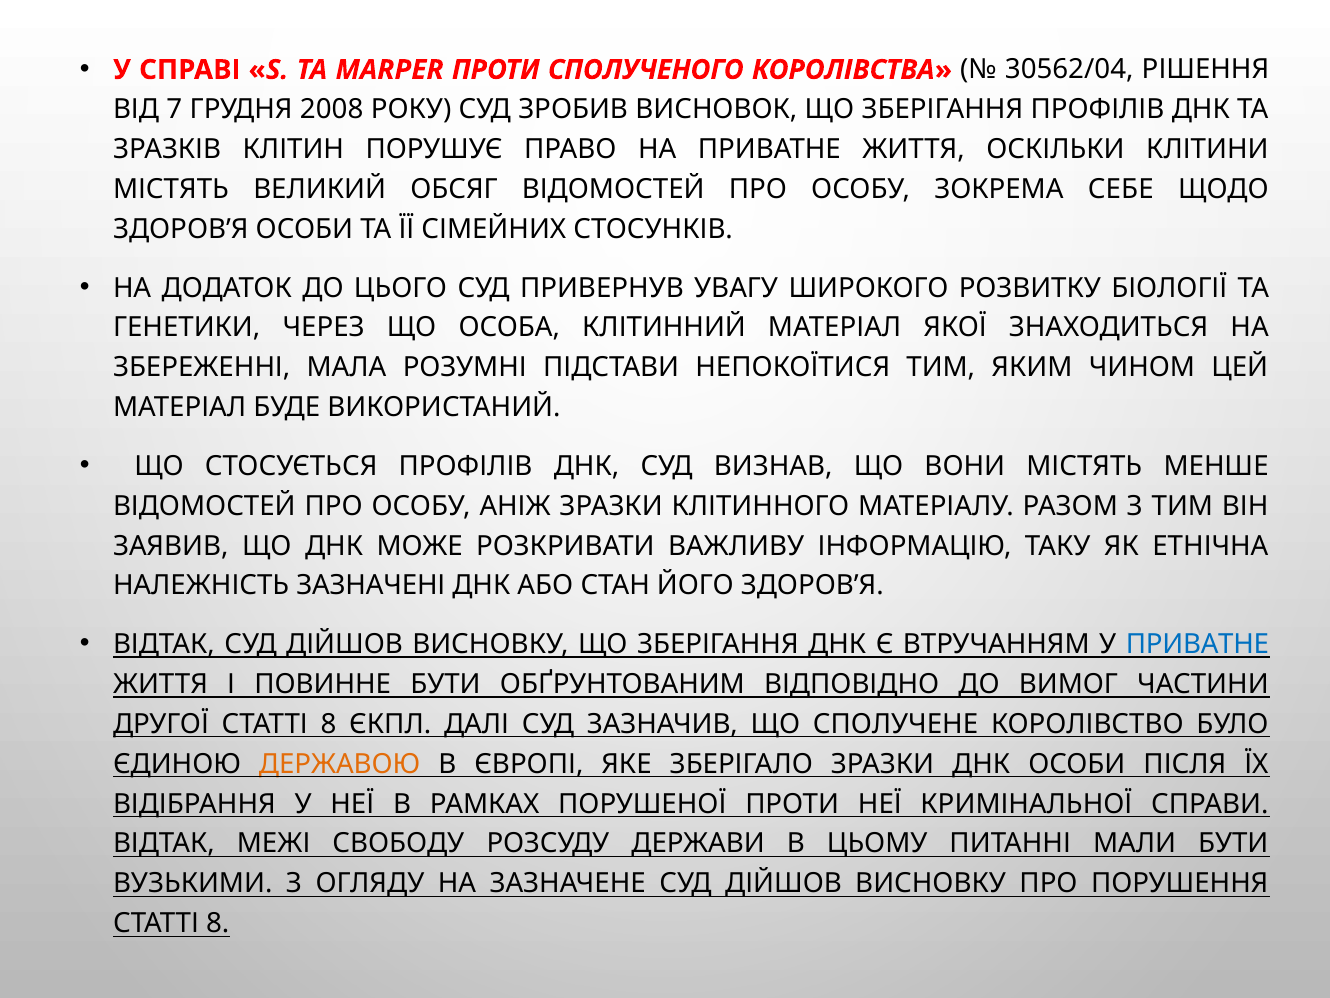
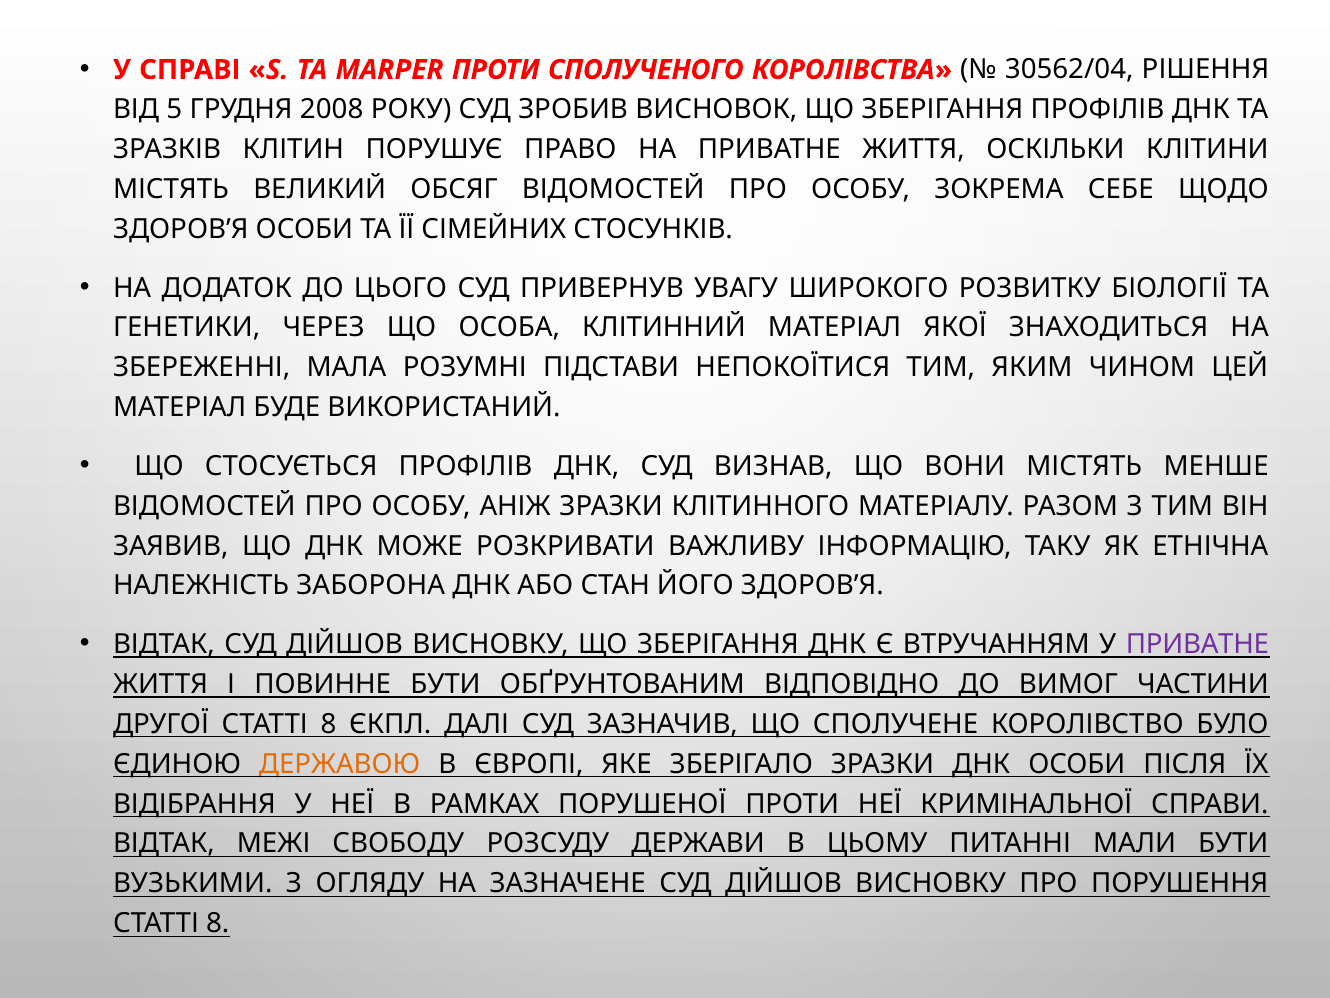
7: 7 -> 5
ЗАЗНАЧЕНІ: ЗАЗНАЧЕНІ -> ЗАБОРОНА
ПРИВАТНЕ at (1197, 644) colour: blue -> purple
